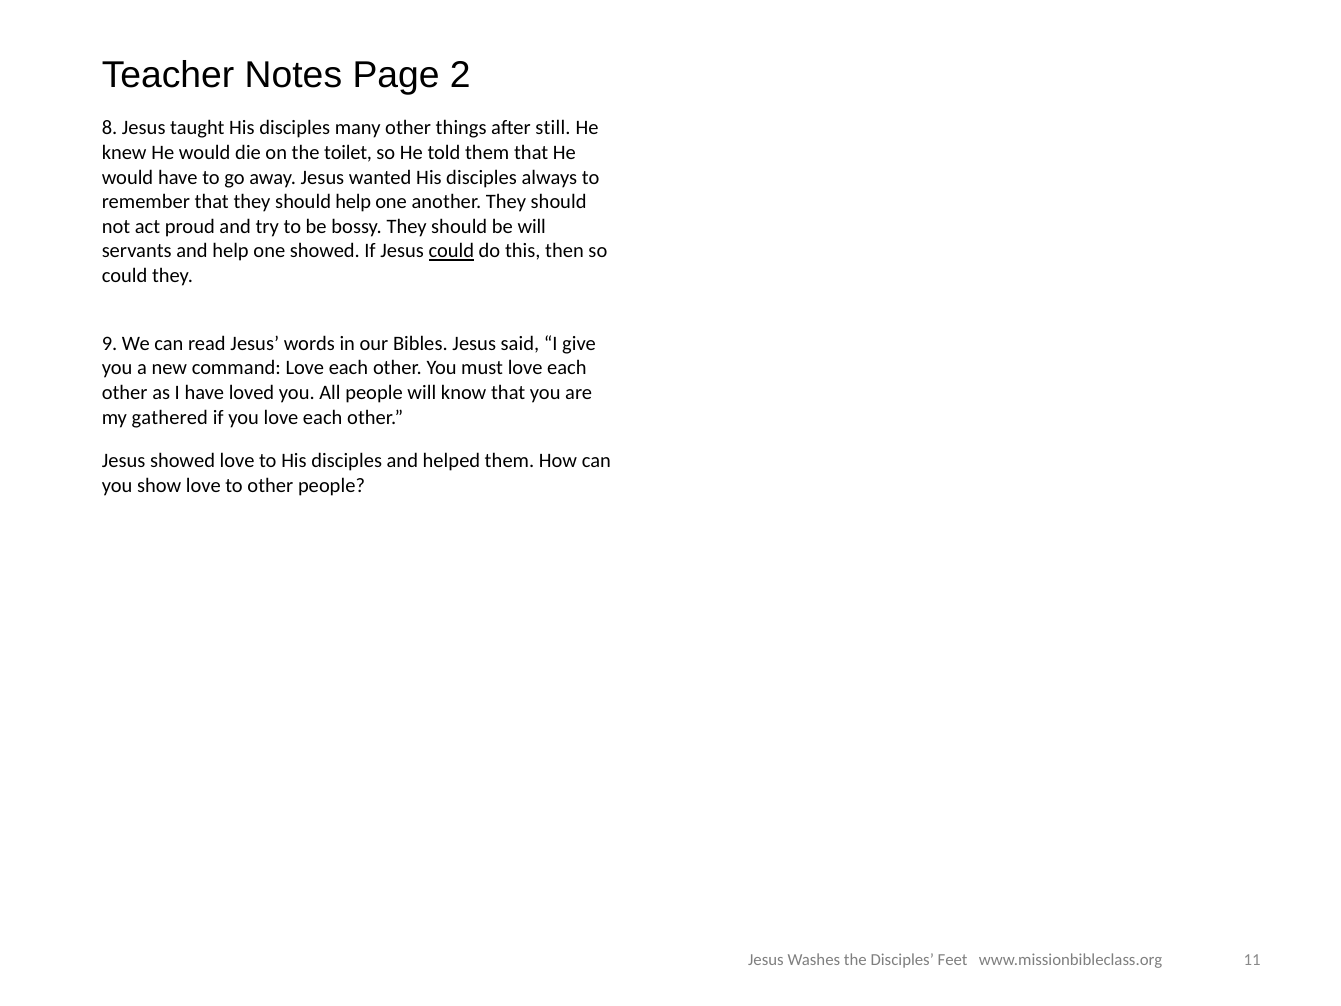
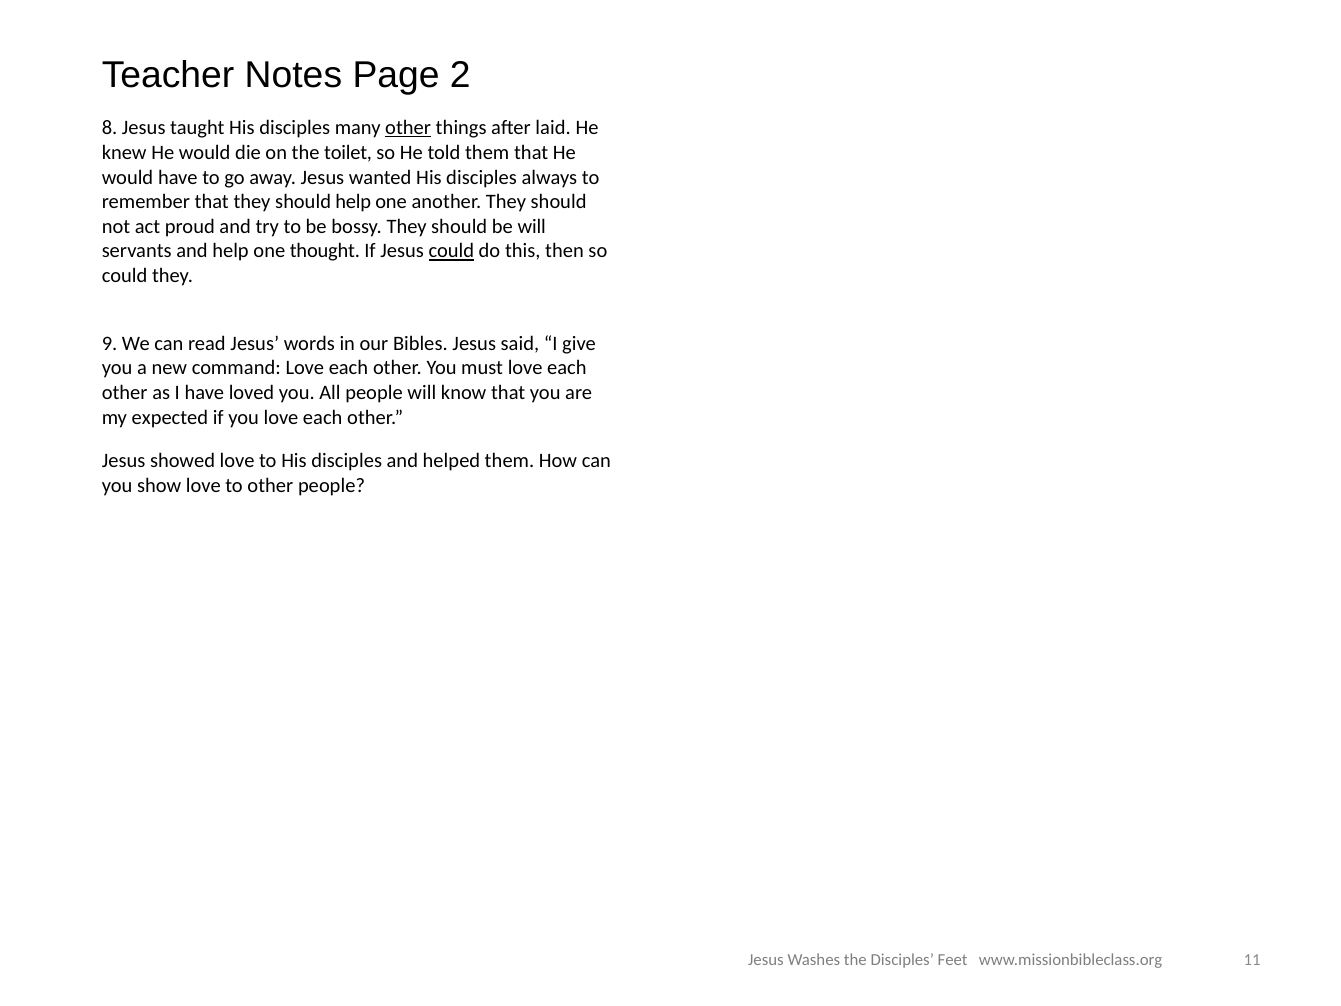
other at (408, 128) underline: none -> present
still: still -> laid
one showed: showed -> thought
gathered: gathered -> expected
